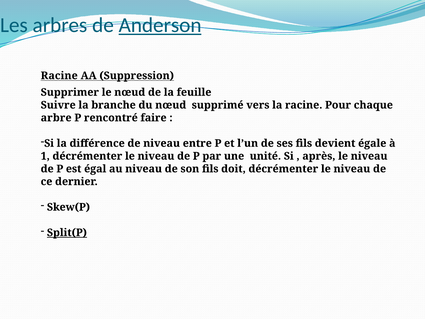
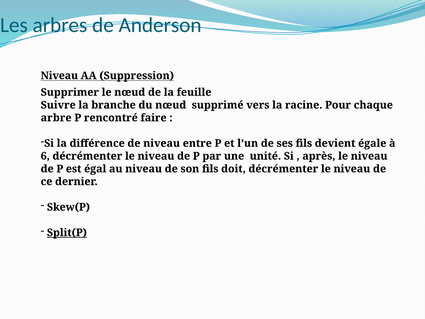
Anderson underline: present -> none
Racine at (59, 76): Racine -> Niveau
1: 1 -> 6
